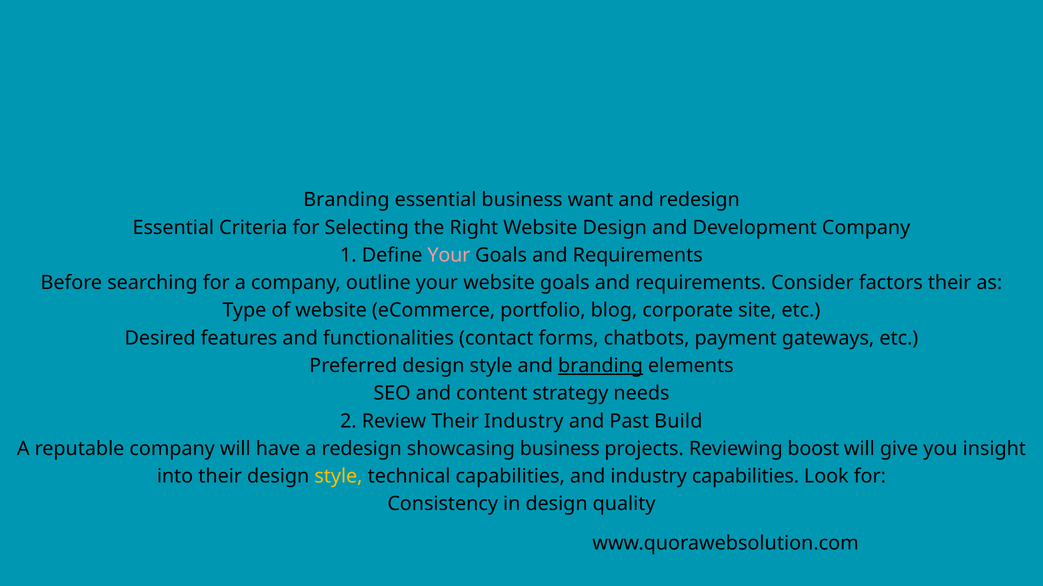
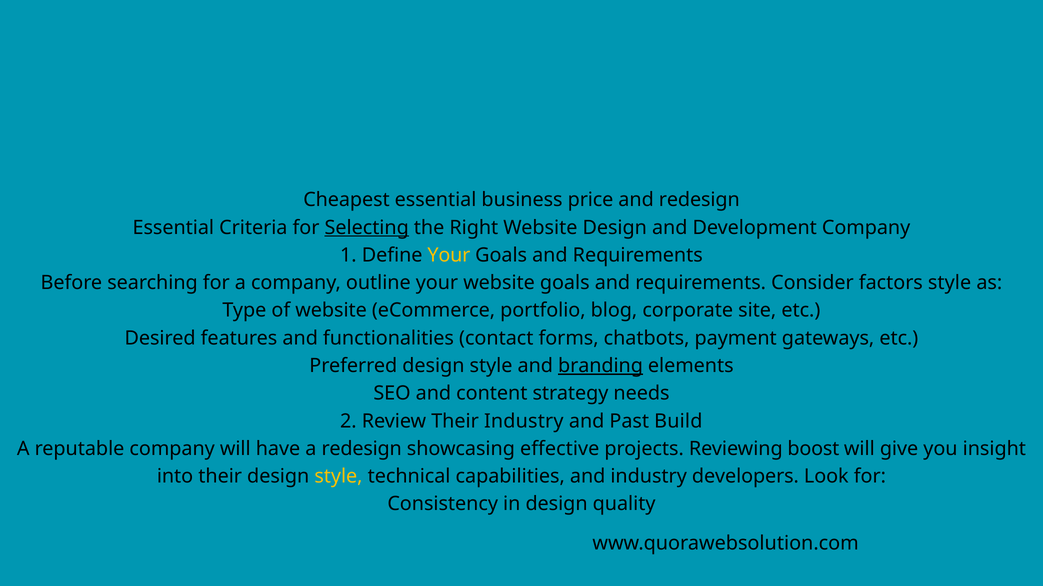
Branding at (346, 200): Branding -> Cheapest
want: want -> price
Selecting underline: none -> present
Your at (449, 255) colour: pink -> yellow
factors their: their -> style
showcasing business: business -> effective
industry capabilities: capabilities -> developers
